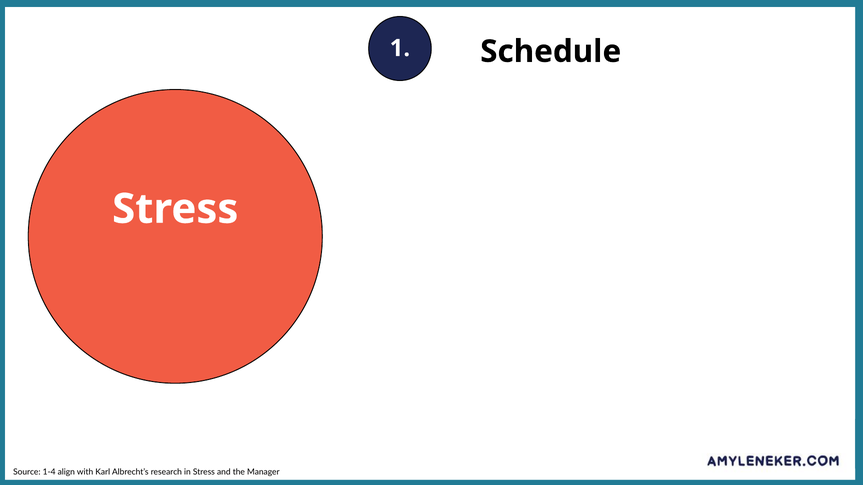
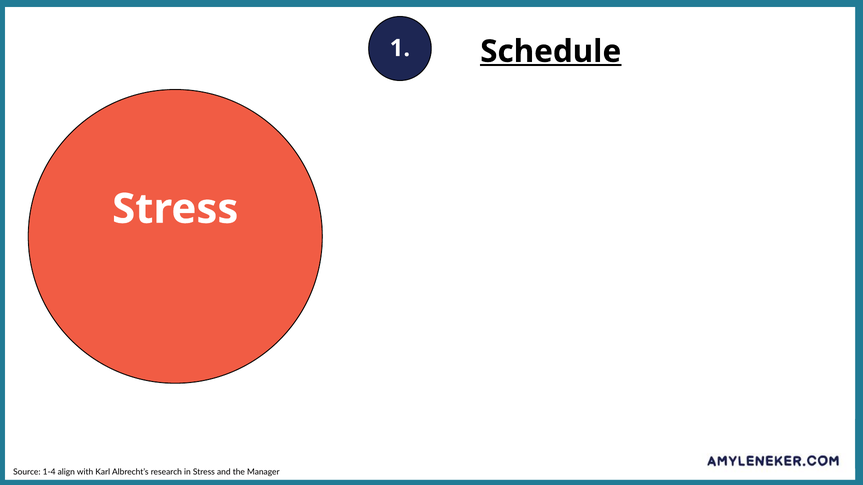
Schedule underline: none -> present
